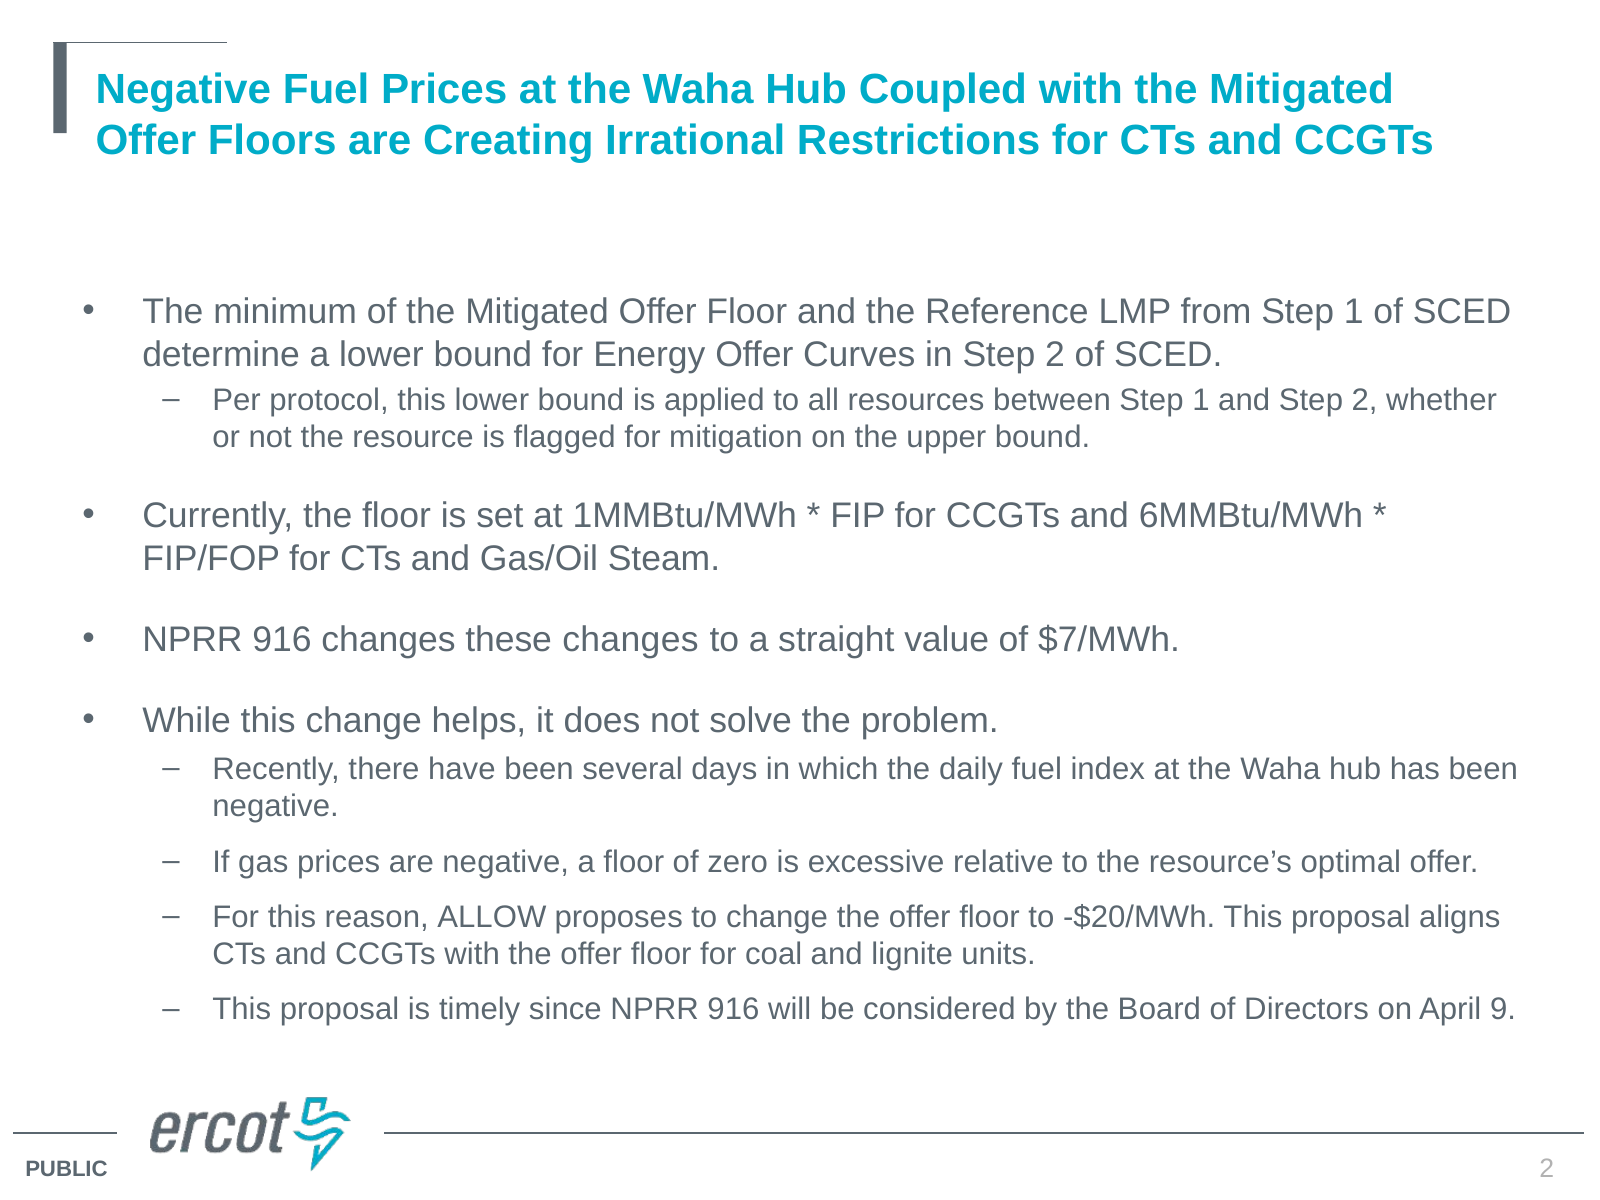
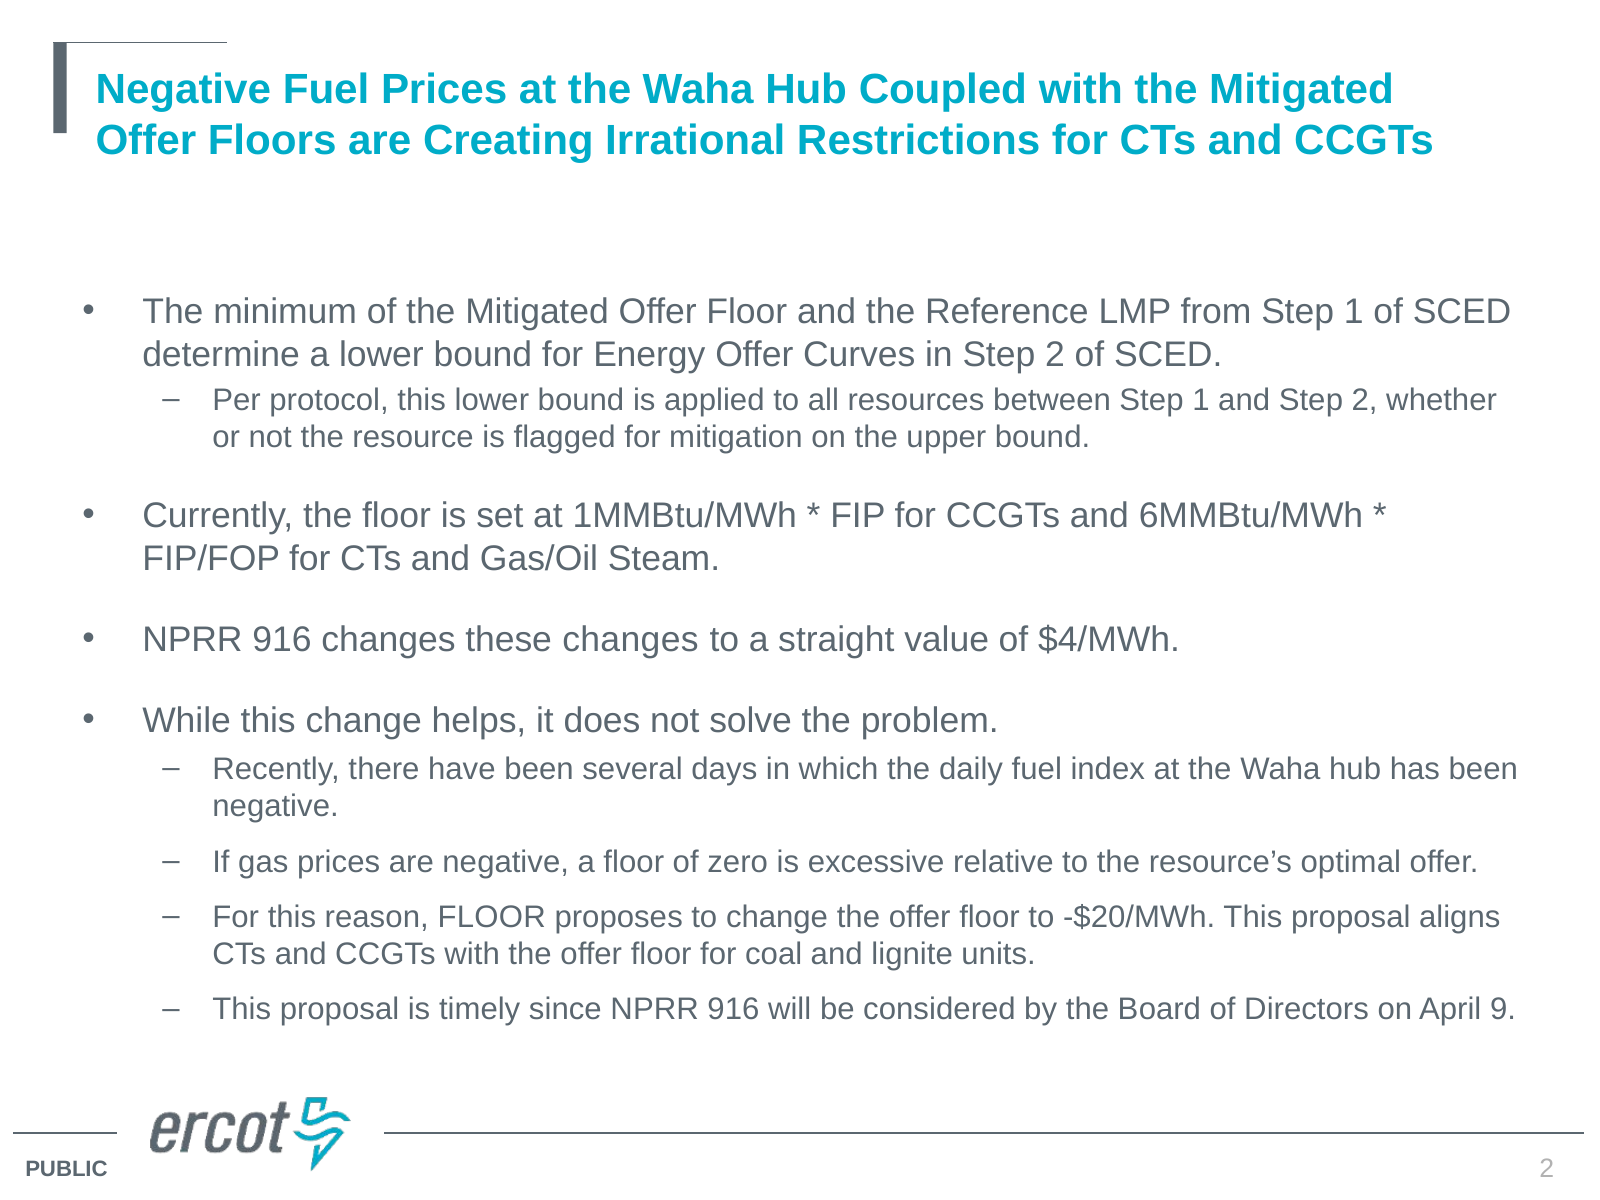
$7/MWh: $7/MWh -> $4/MWh
reason ALLOW: ALLOW -> FLOOR
